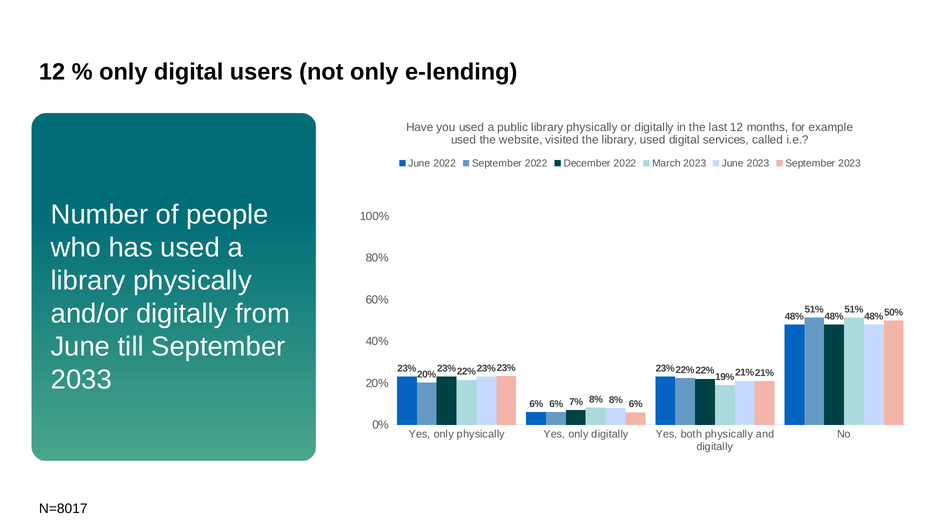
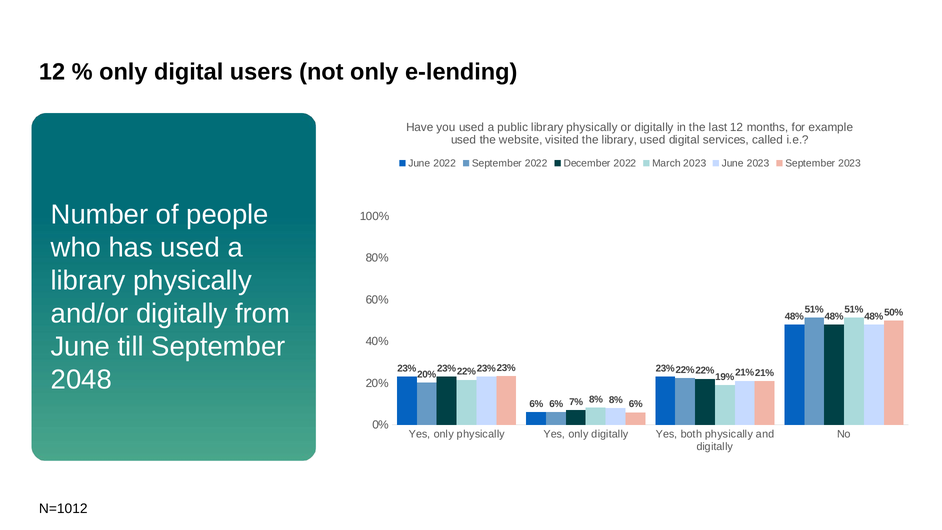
2033: 2033 -> 2048
N=8017: N=8017 -> N=1012
